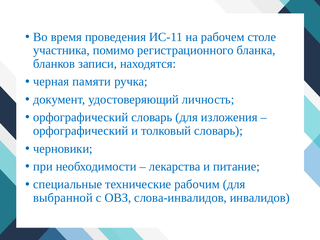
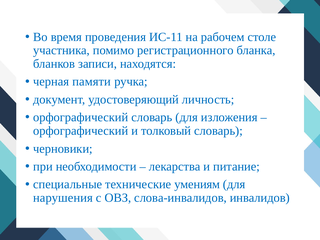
рабочим: рабочим -> умениям
выбранной: выбранной -> нарушения
